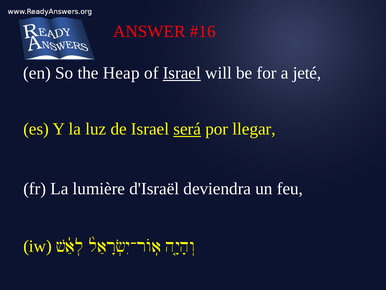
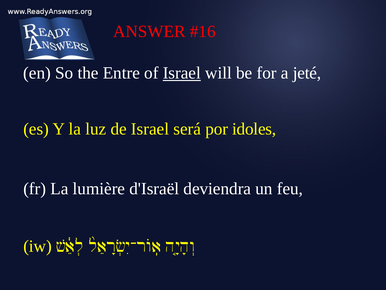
Heap: Heap -> Entre
será underline: present -> none
llegar: llegar -> idoles
